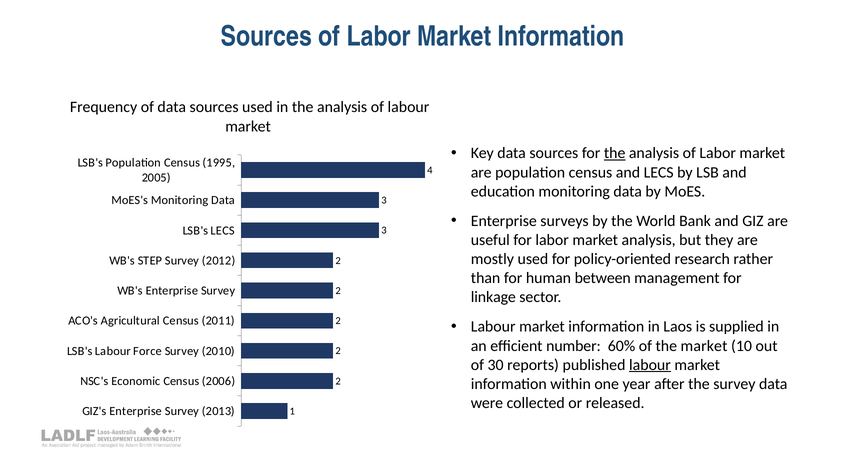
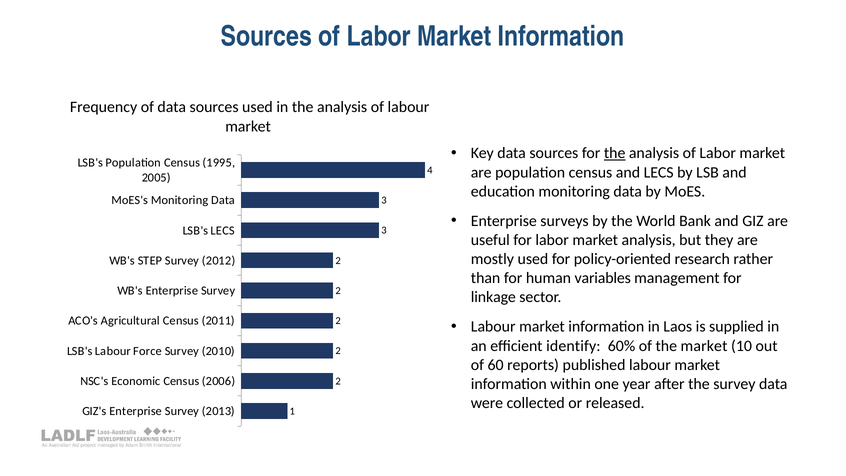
between: between -> variables
number: number -> identify
30: 30 -> 60
labour at (650, 365) underline: present -> none
